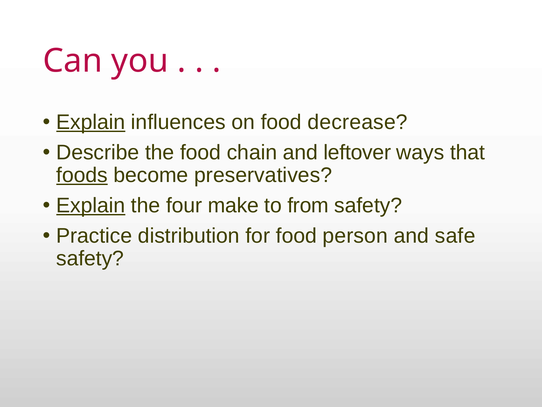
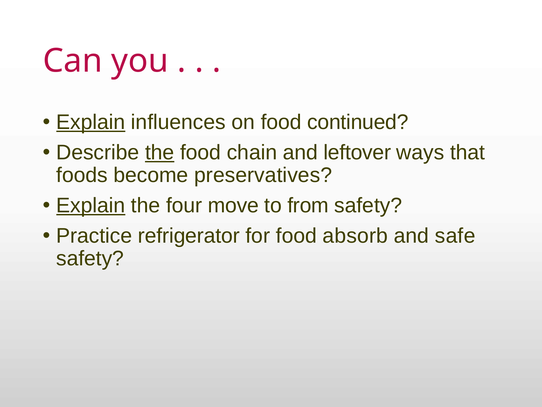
decrease: decrease -> continued
the at (160, 152) underline: none -> present
foods underline: present -> none
make: make -> move
distribution: distribution -> refrigerator
person: person -> absorb
